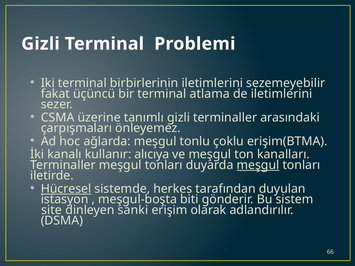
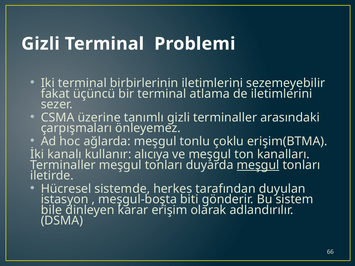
Hücresel underline: present -> none
site: site -> bile
sanki: sanki -> karar
